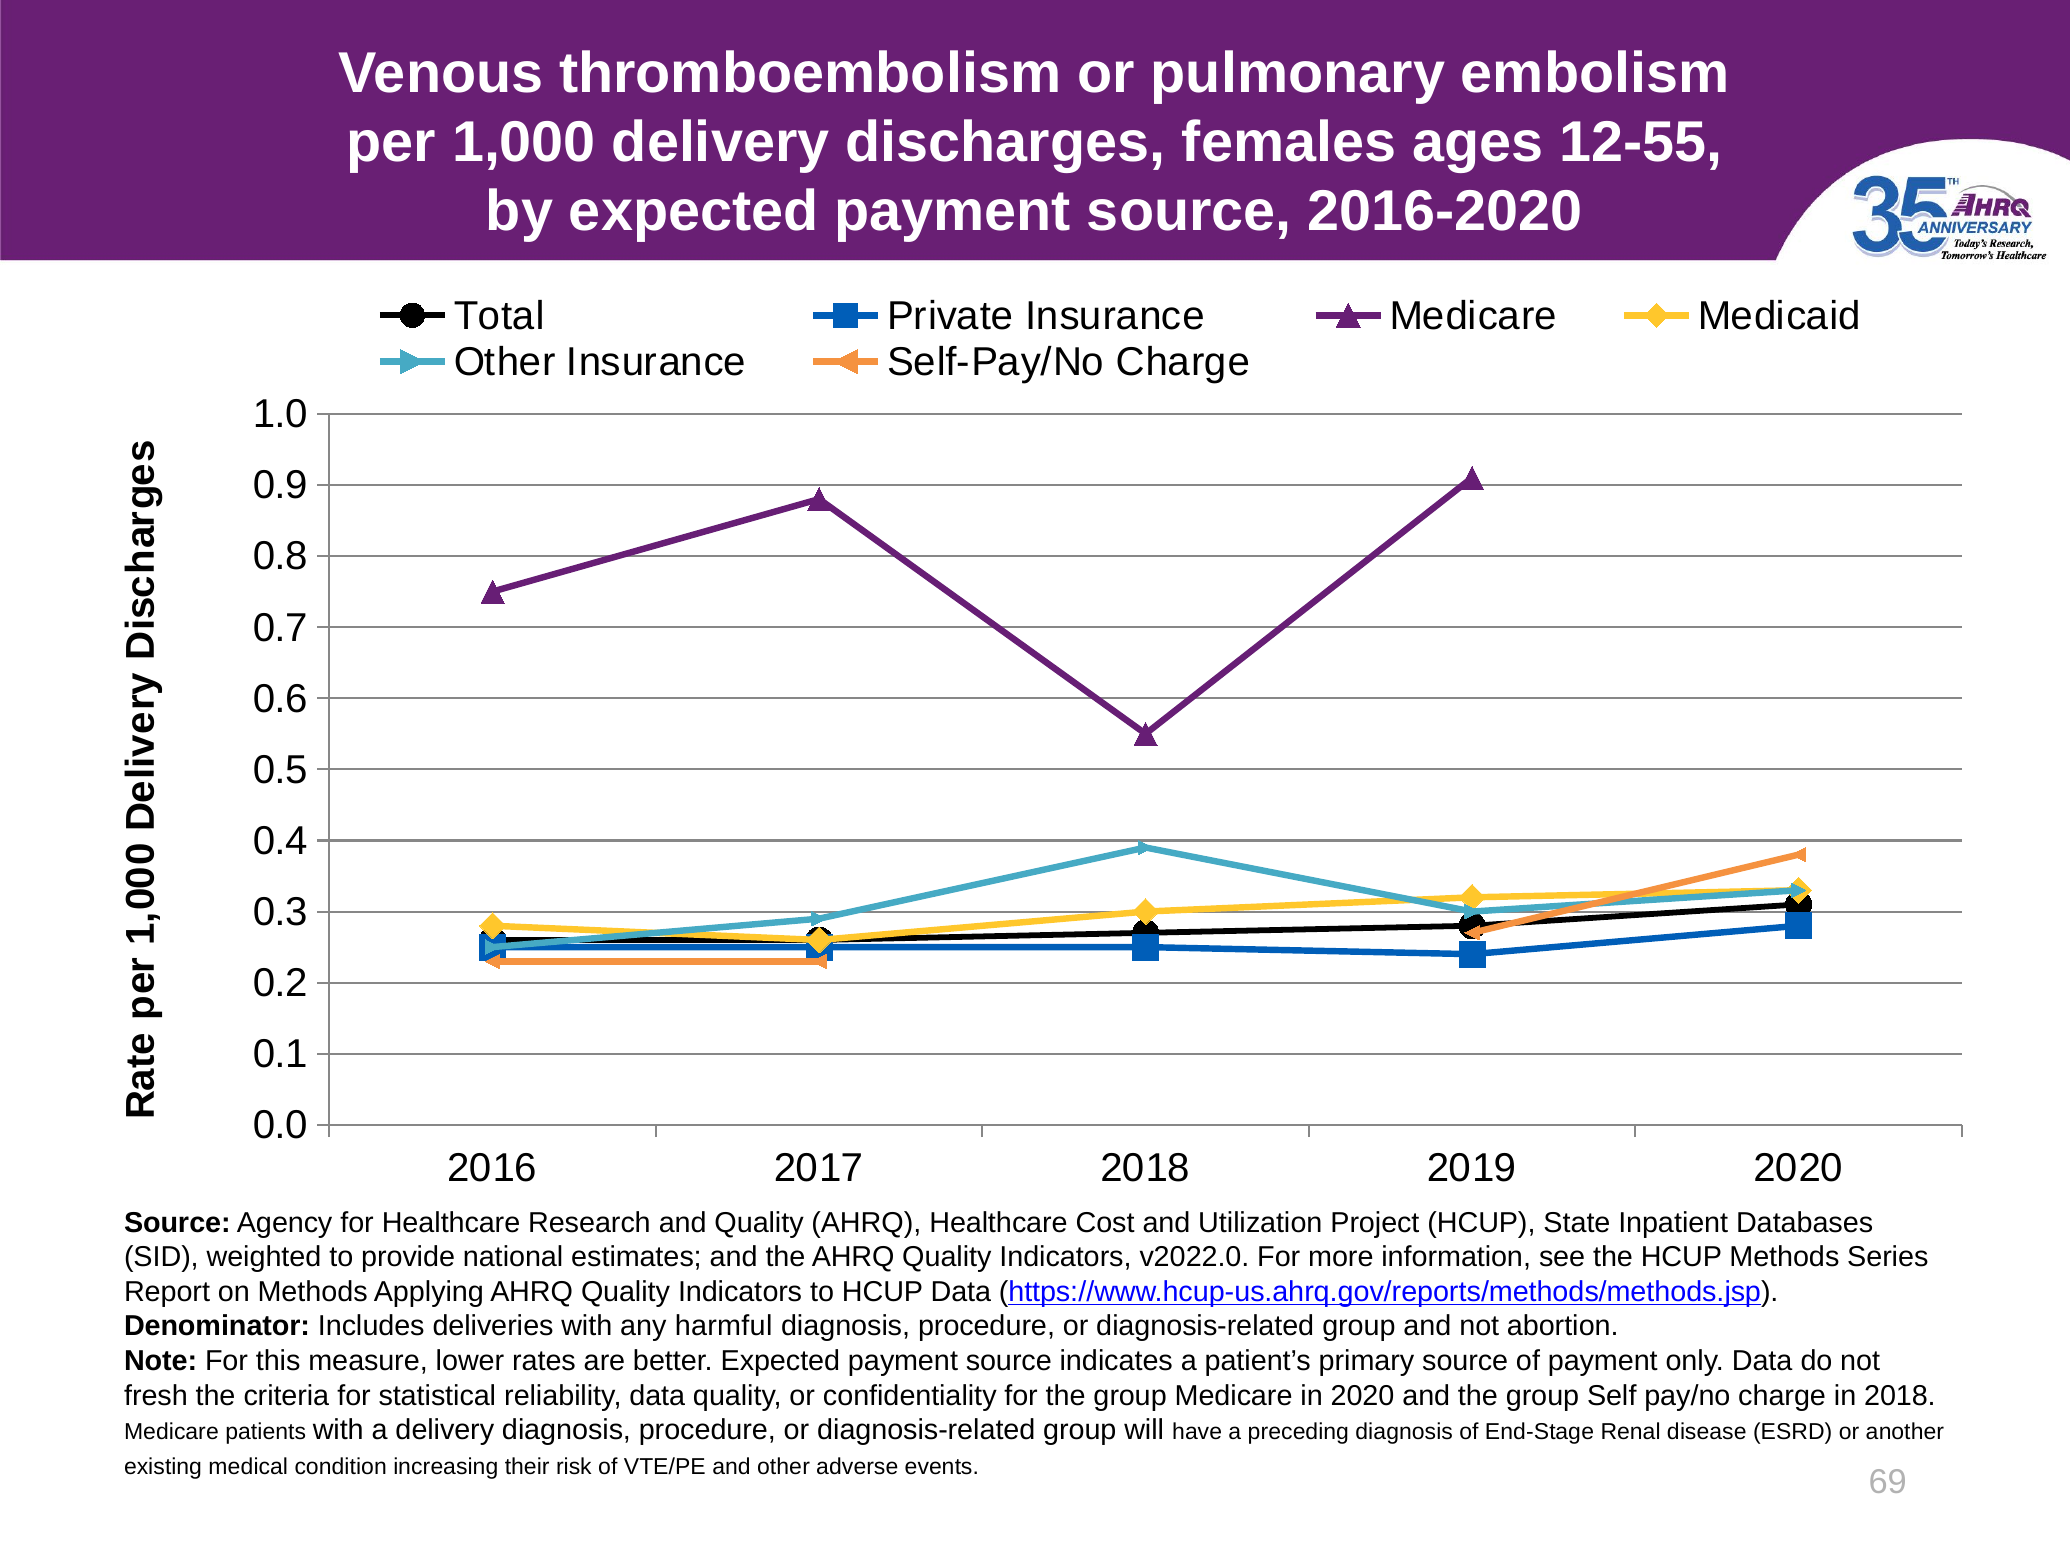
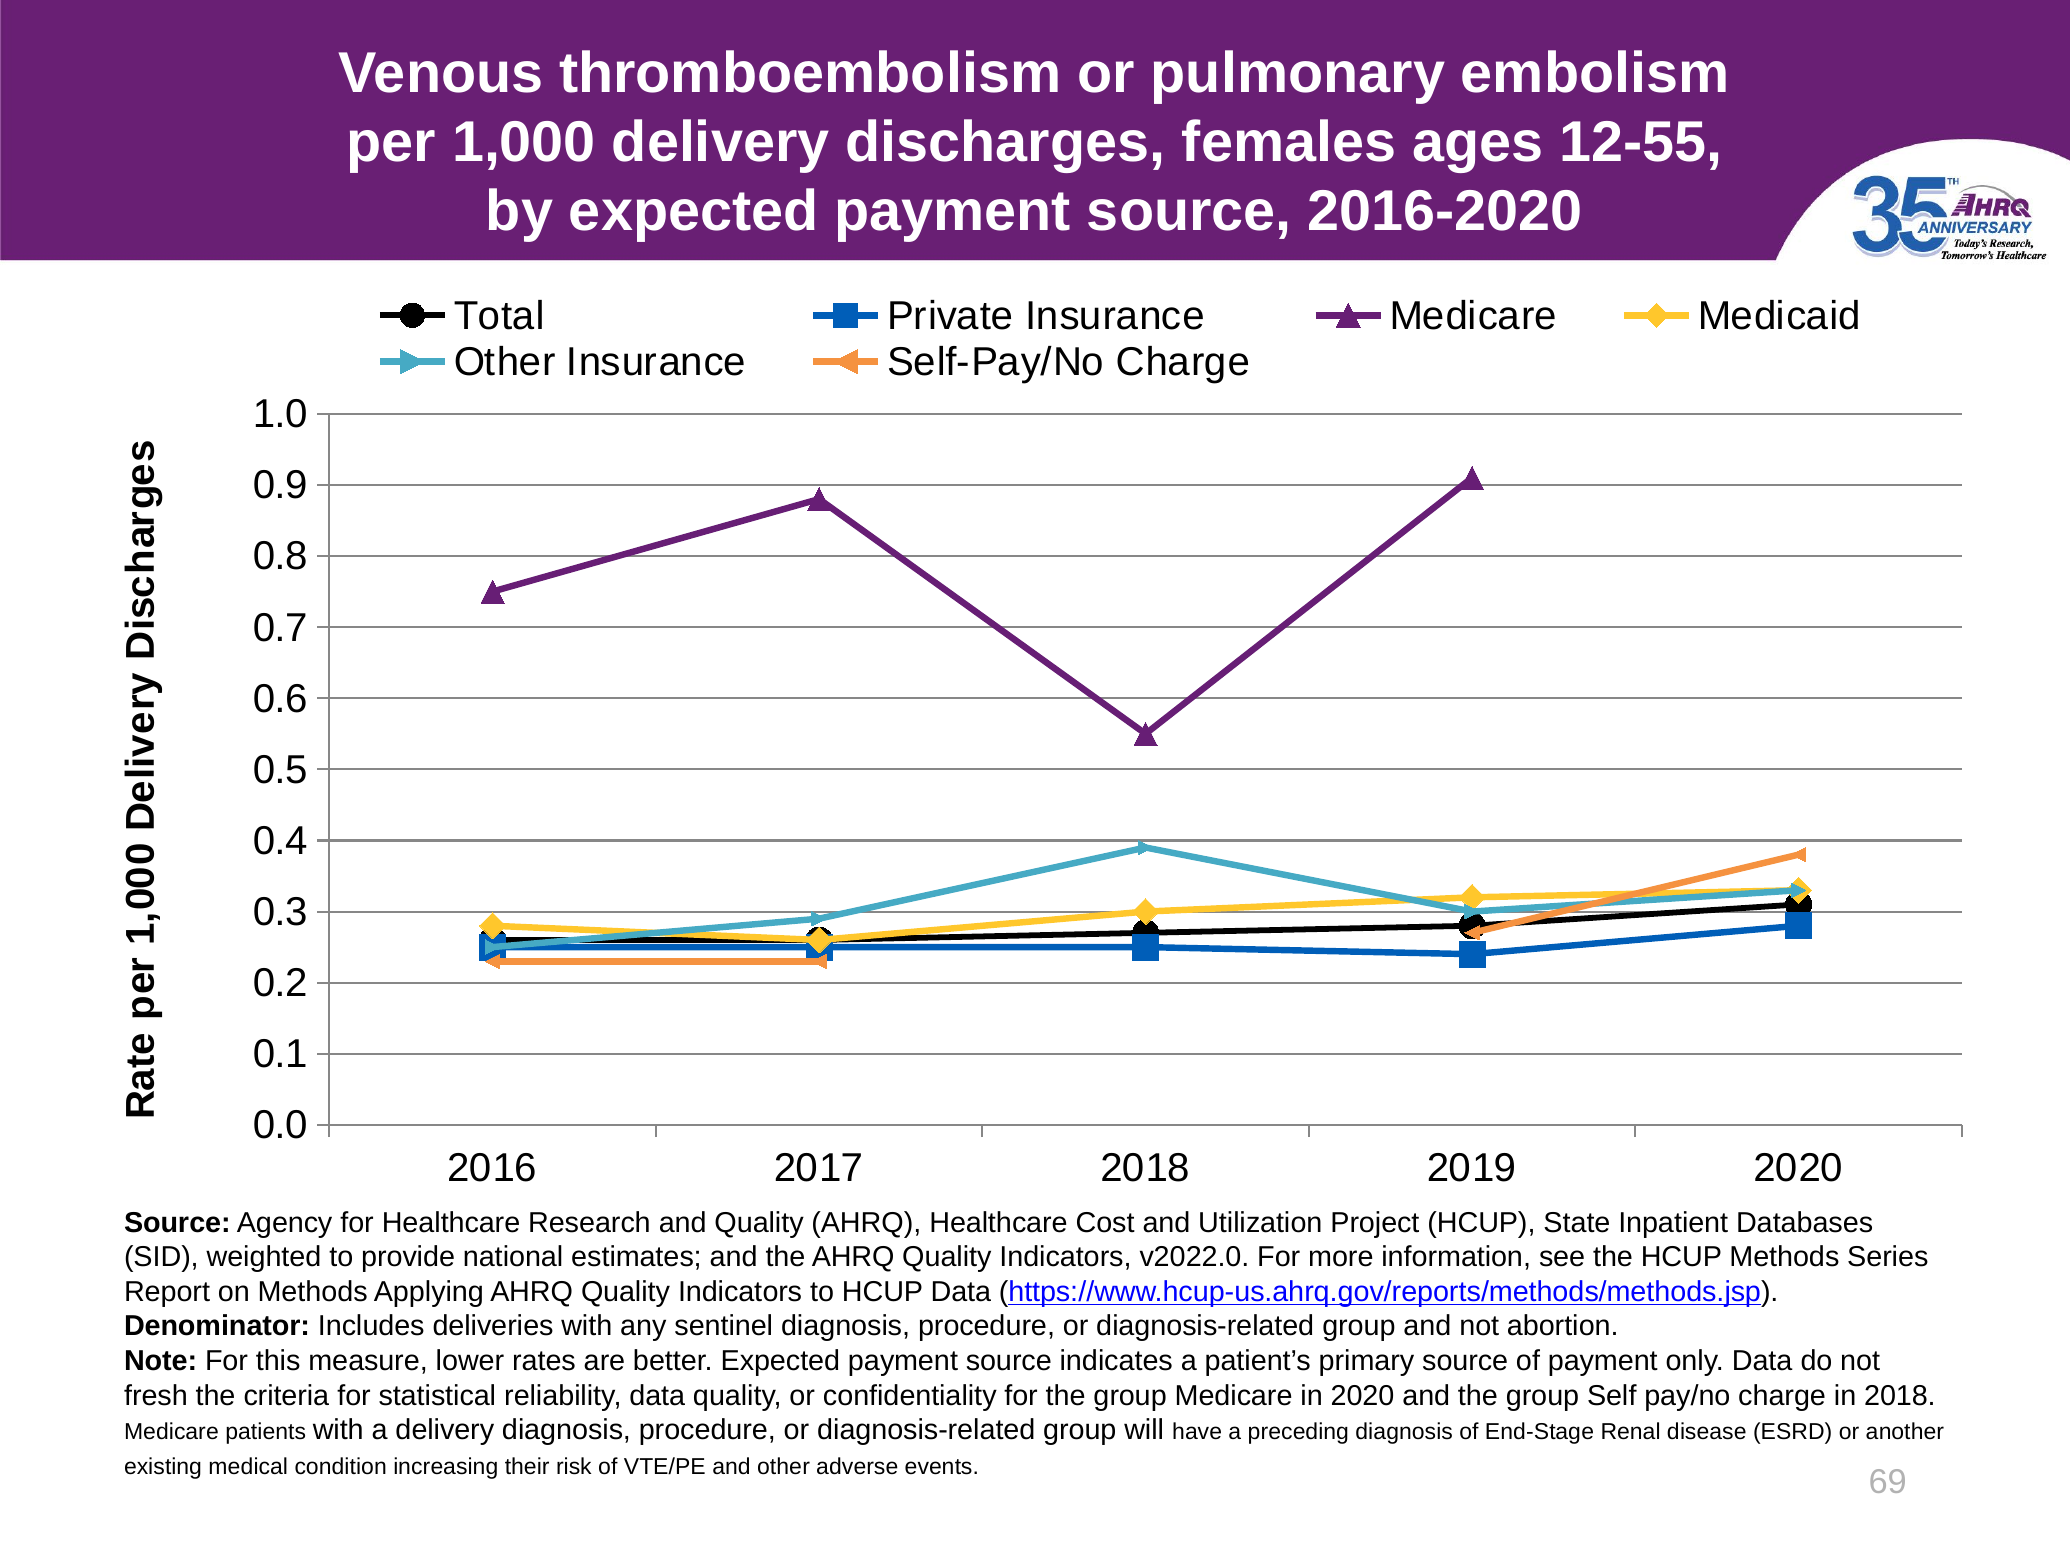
harmful: harmful -> sentinel
